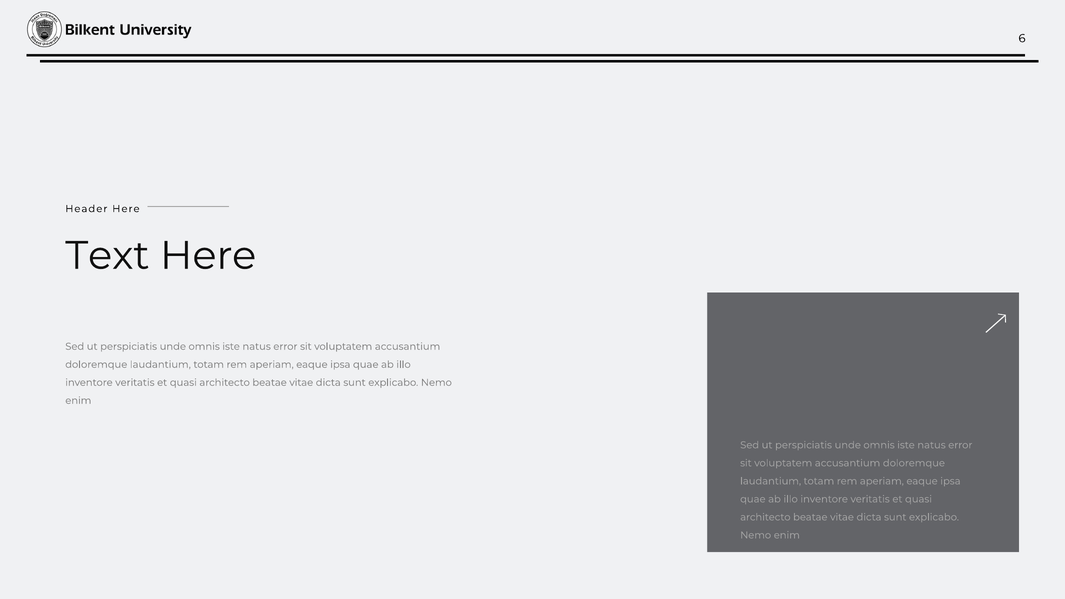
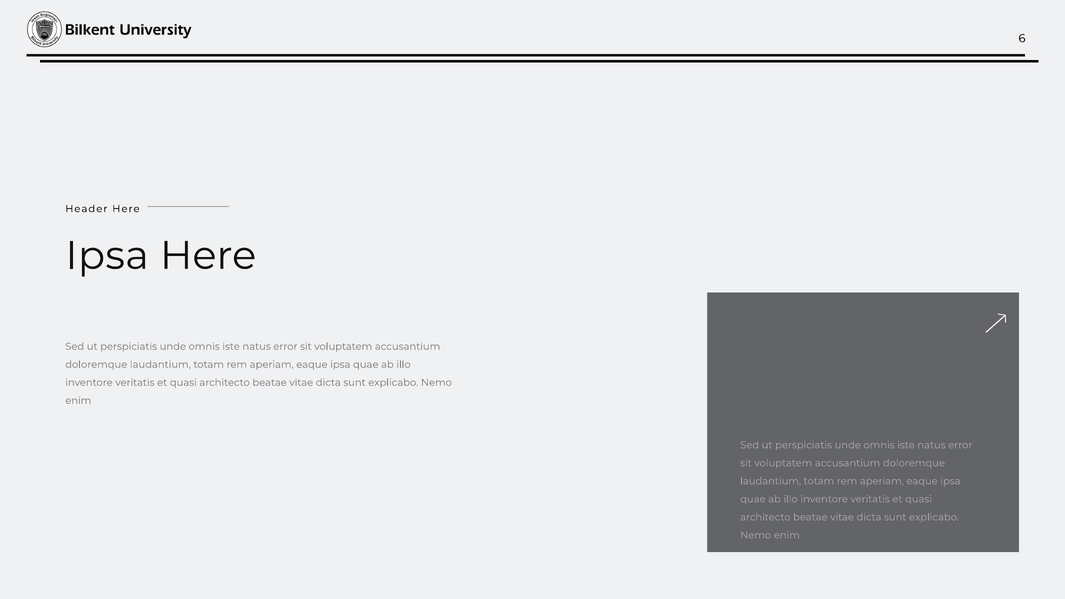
Text at (107, 256): Text -> Ipsa
